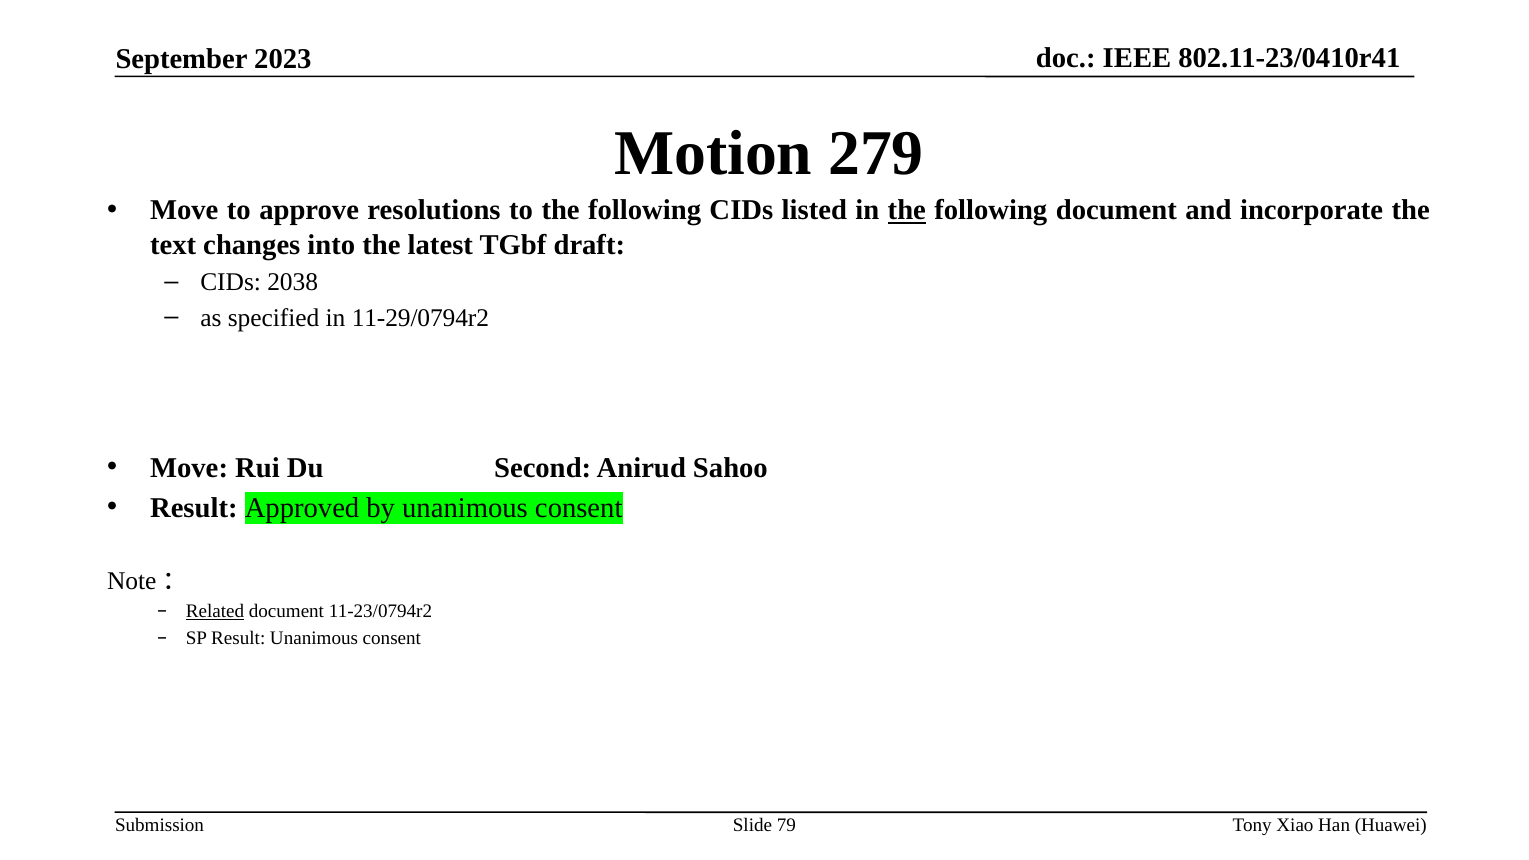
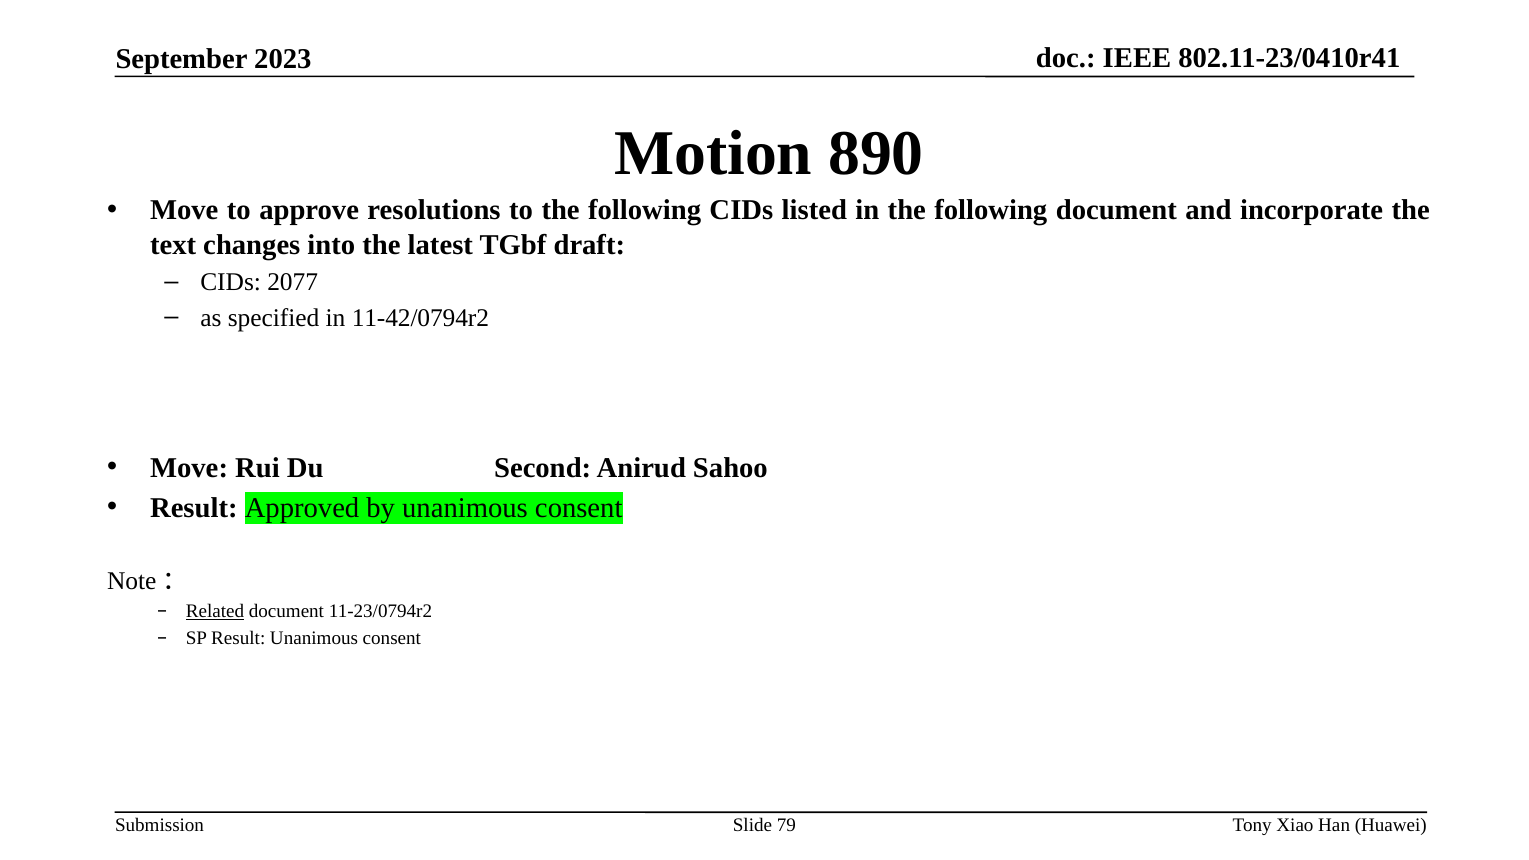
279: 279 -> 890
the at (907, 210) underline: present -> none
2038: 2038 -> 2077
11-29/0794r2: 11-29/0794r2 -> 11-42/0794r2
